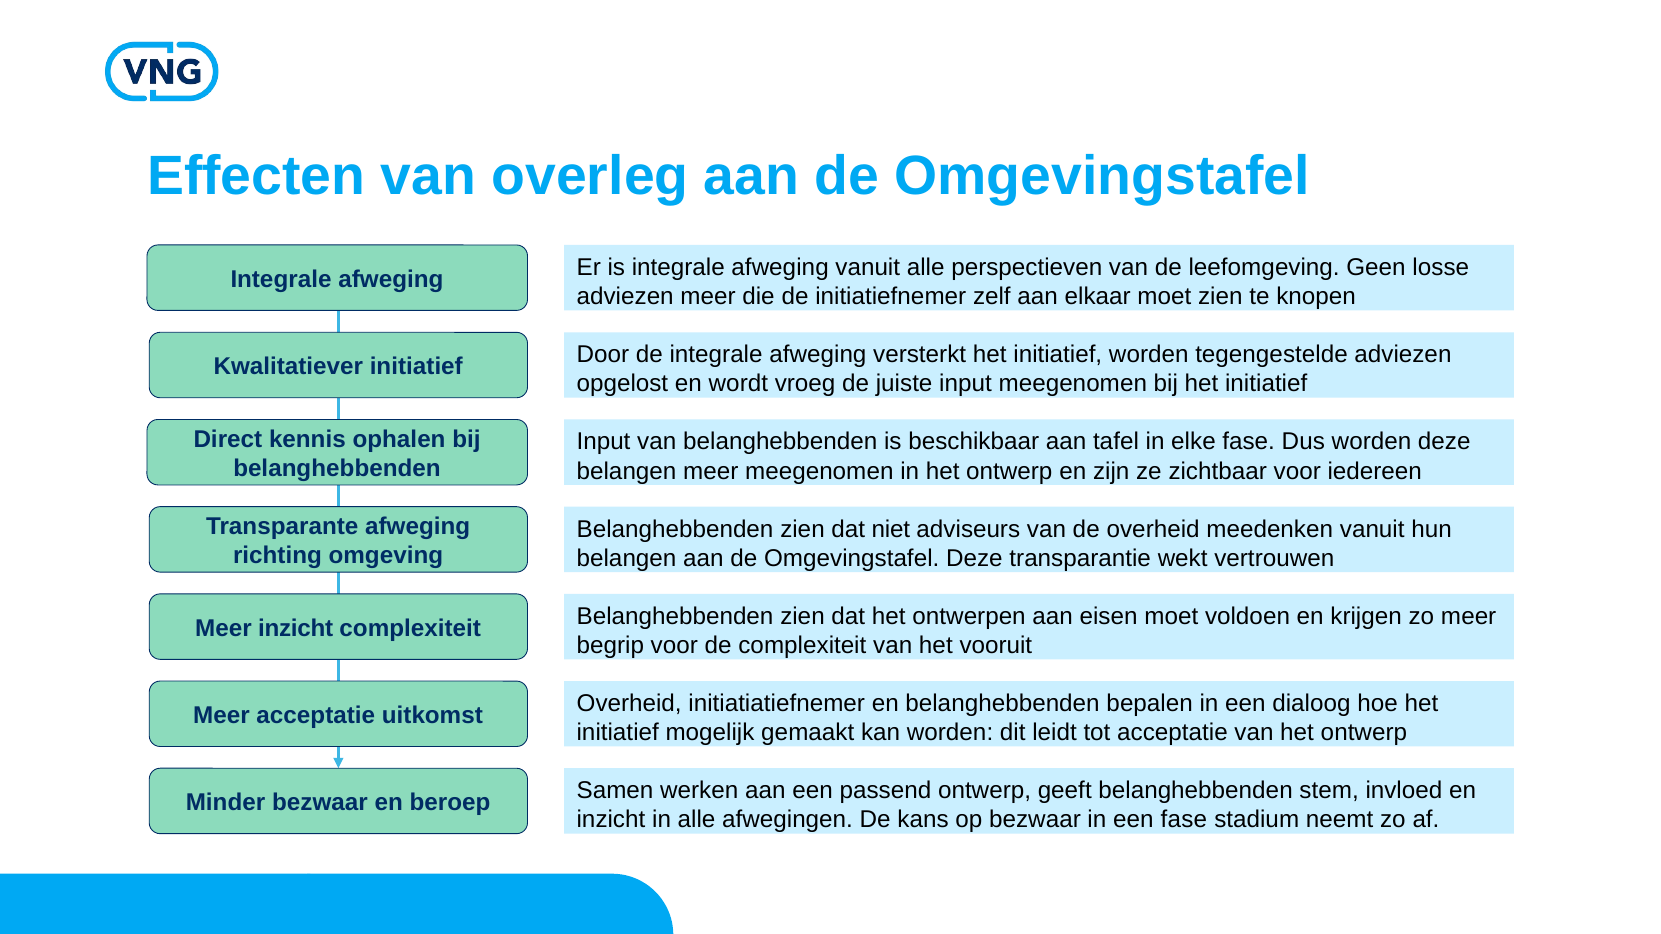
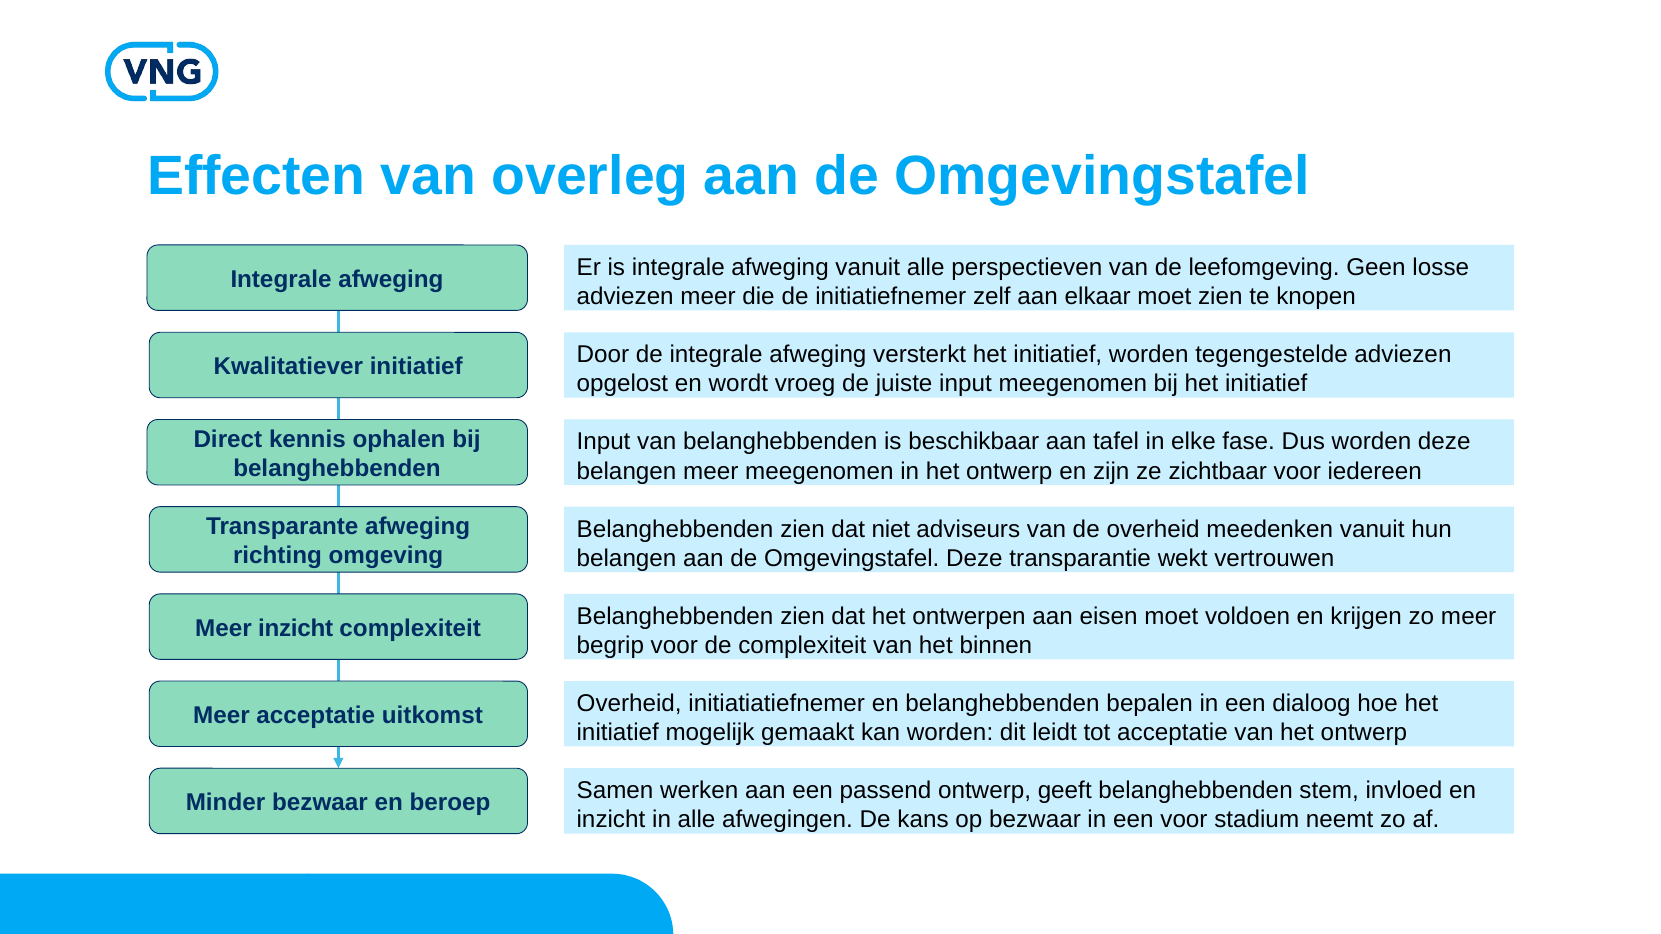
vooruit: vooruit -> binnen
een fase: fase -> voor
